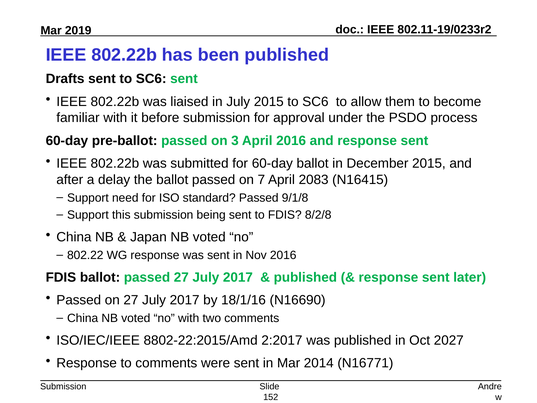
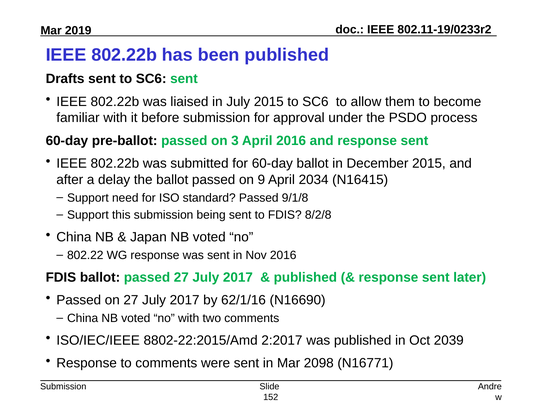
7: 7 -> 9
2083: 2083 -> 2034
18/1/16: 18/1/16 -> 62/1/16
2027: 2027 -> 2039
2014: 2014 -> 2098
